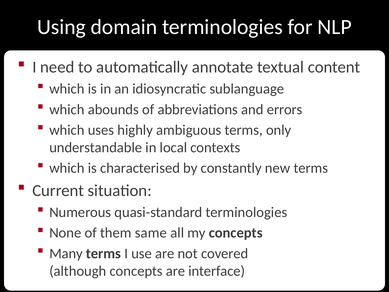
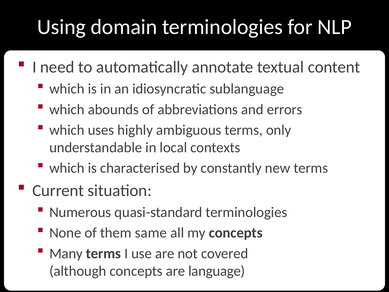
interface: interface -> language
